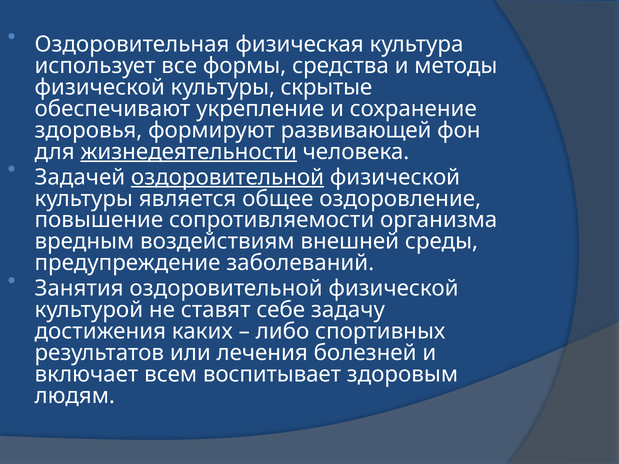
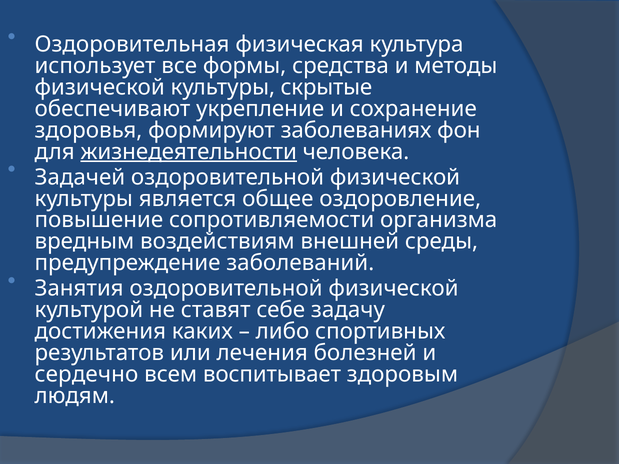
развивающей: развивающей -> заболеваниях
оздоровительной at (228, 177) underline: present -> none
включает: включает -> сердечно
